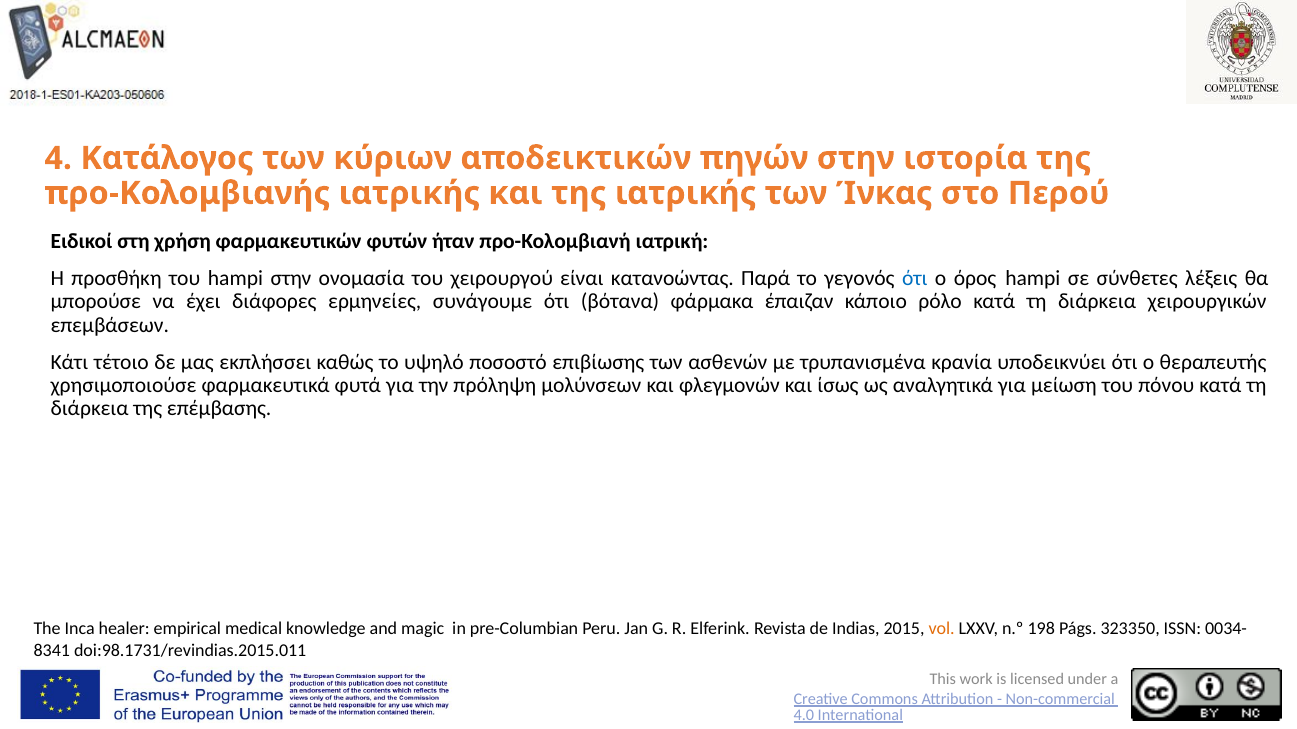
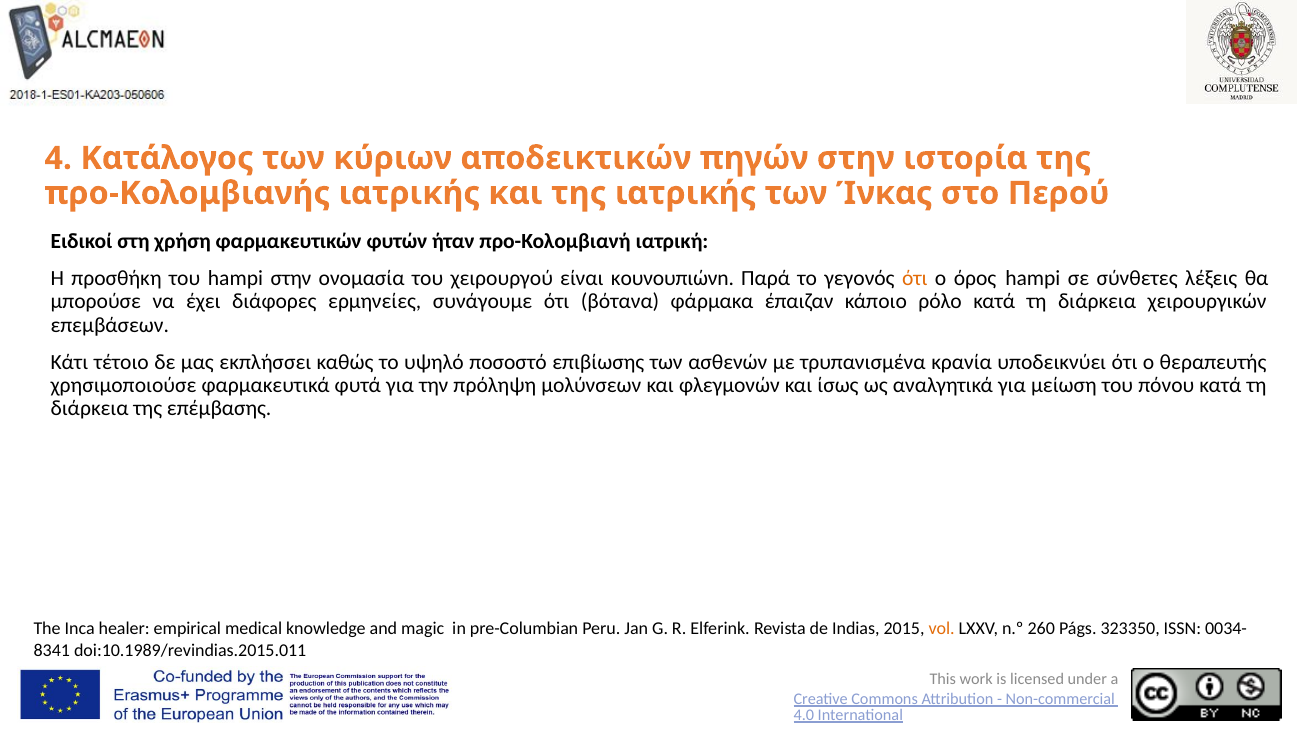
κατανοώντας: κατανοώντας -> κουνουπιώνn
ότι at (915, 279) colour: blue -> orange
198: 198 -> 260
doi:98.1731/revindias.2015.011: doi:98.1731/revindias.2015.011 -> doi:10.1989/revindias.2015.011
